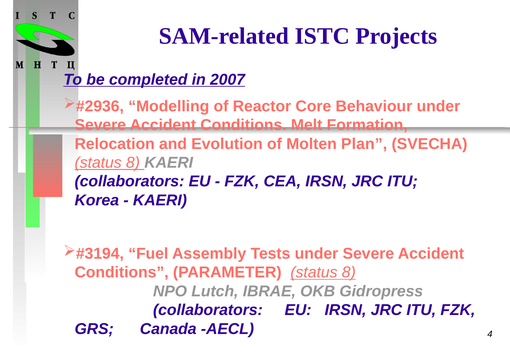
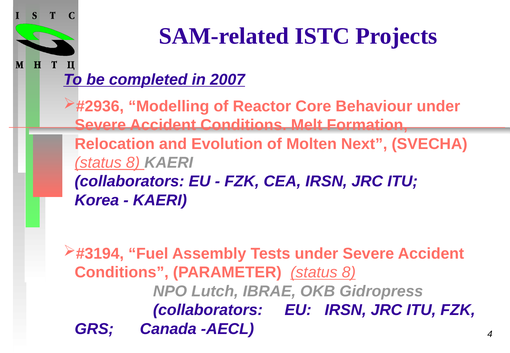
Plan: Plan -> Next
